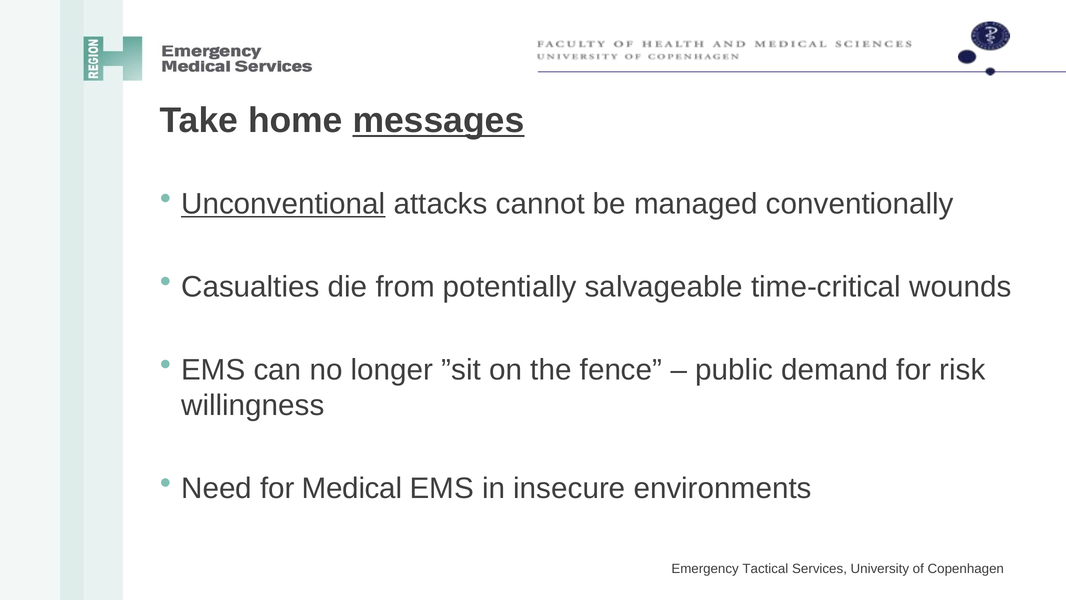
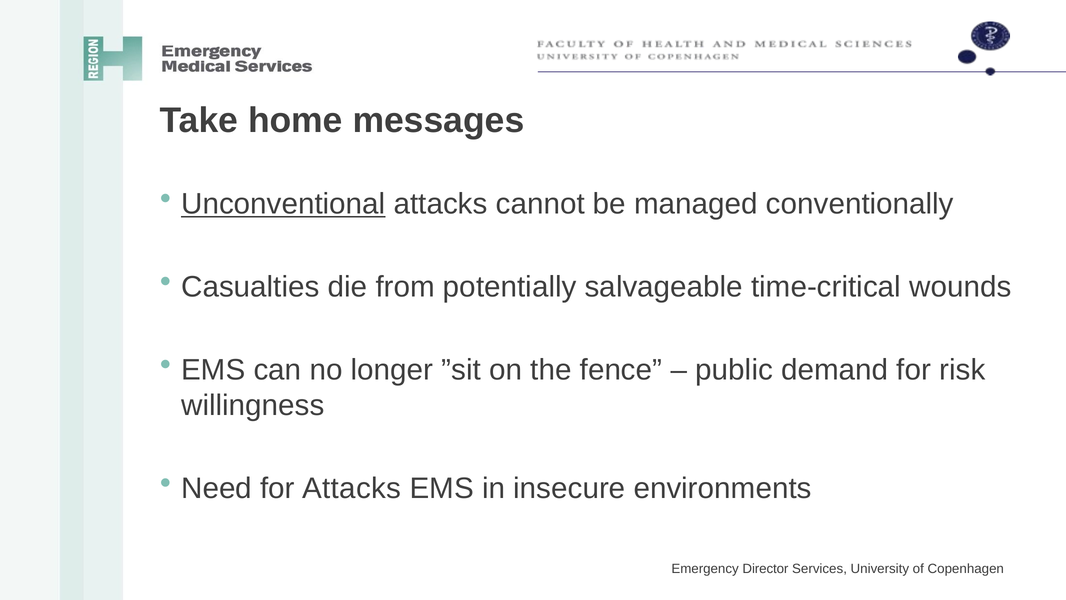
messages underline: present -> none
for Medical: Medical -> Attacks
Tactical: Tactical -> Director
